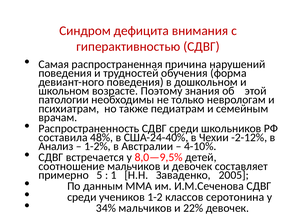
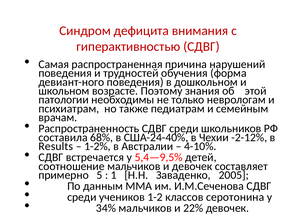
48%: 48% -> 68%
Анализ: Анализ -> Results
8,0—9,5%: 8,0—9,5% -> 5,4—9,5%
